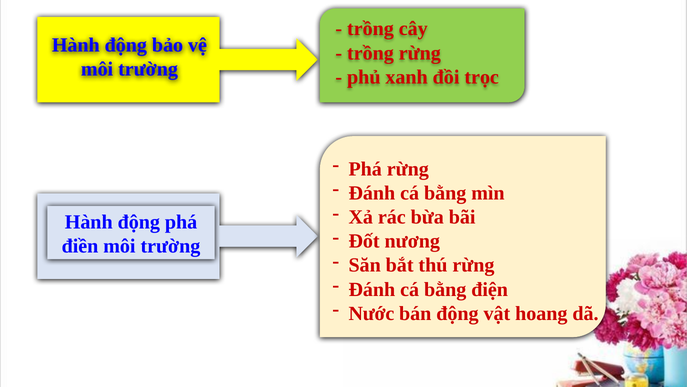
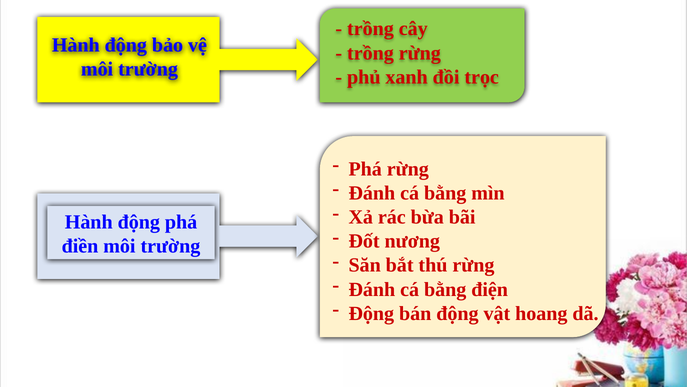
Nước at (371, 313): Nước -> Động
